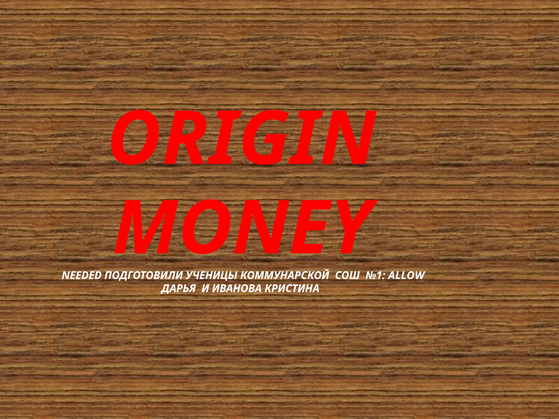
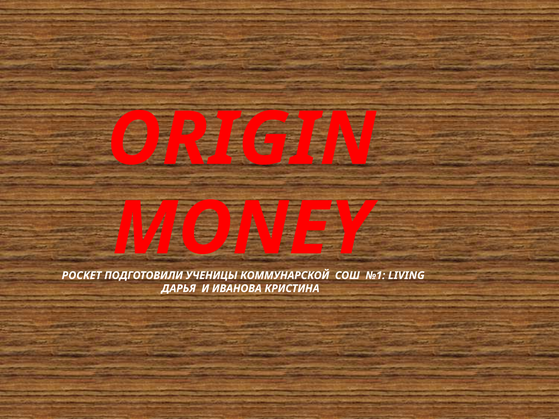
NEEDED: NEEDED -> POCKET
ALLOW: ALLOW -> LIVING
